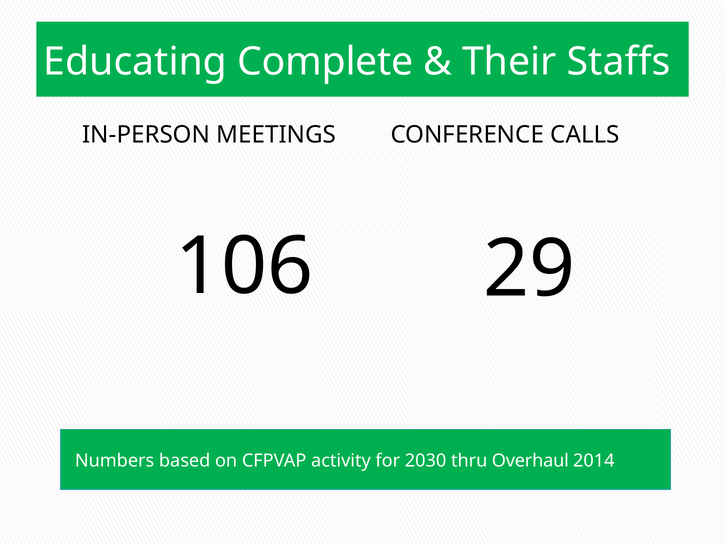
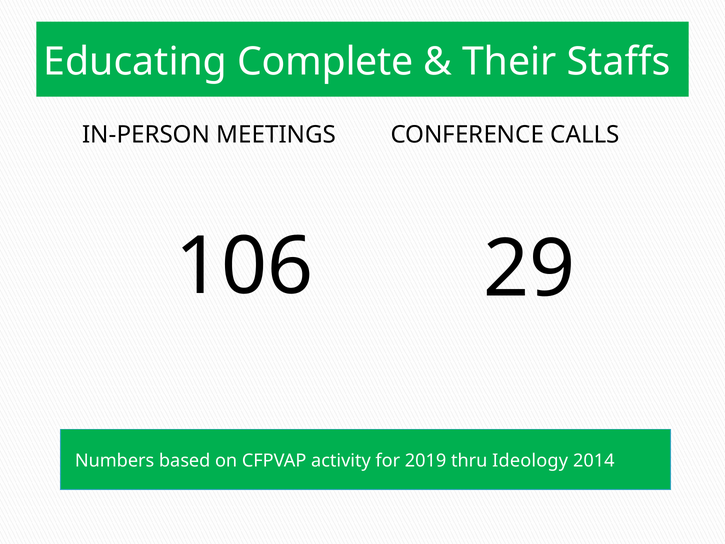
2030: 2030 -> 2019
Overhaul: Overhaul -> Ideology
